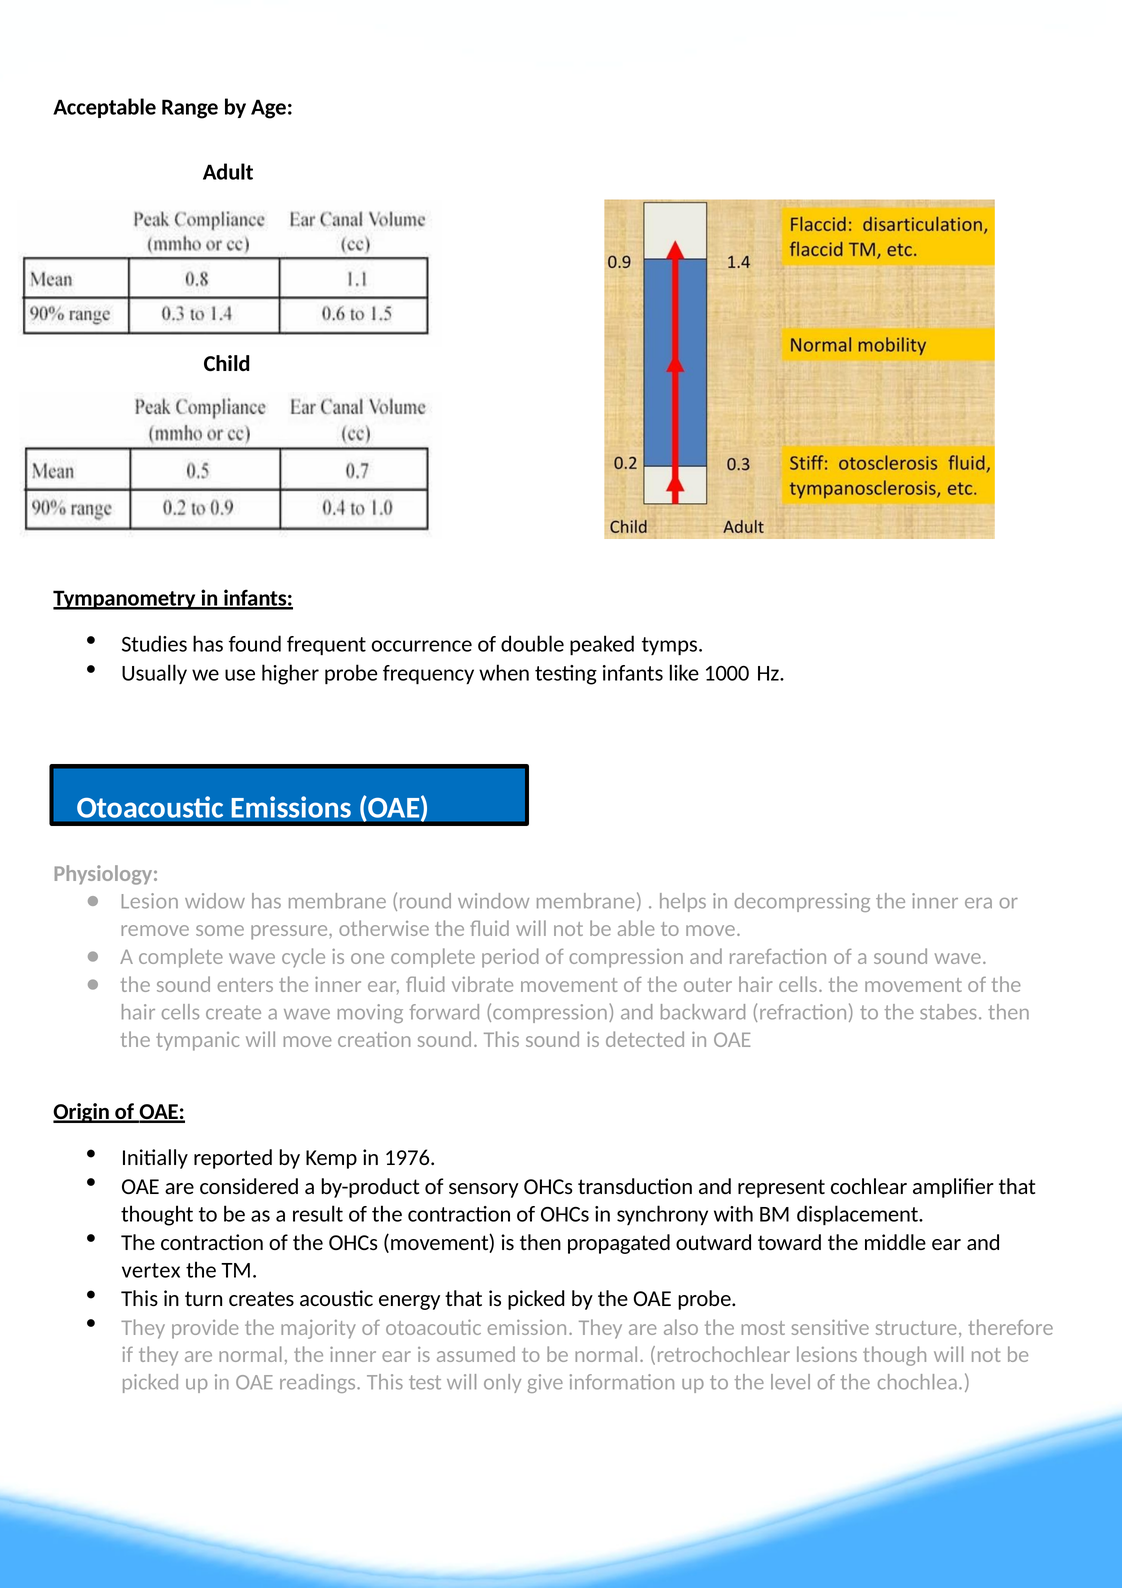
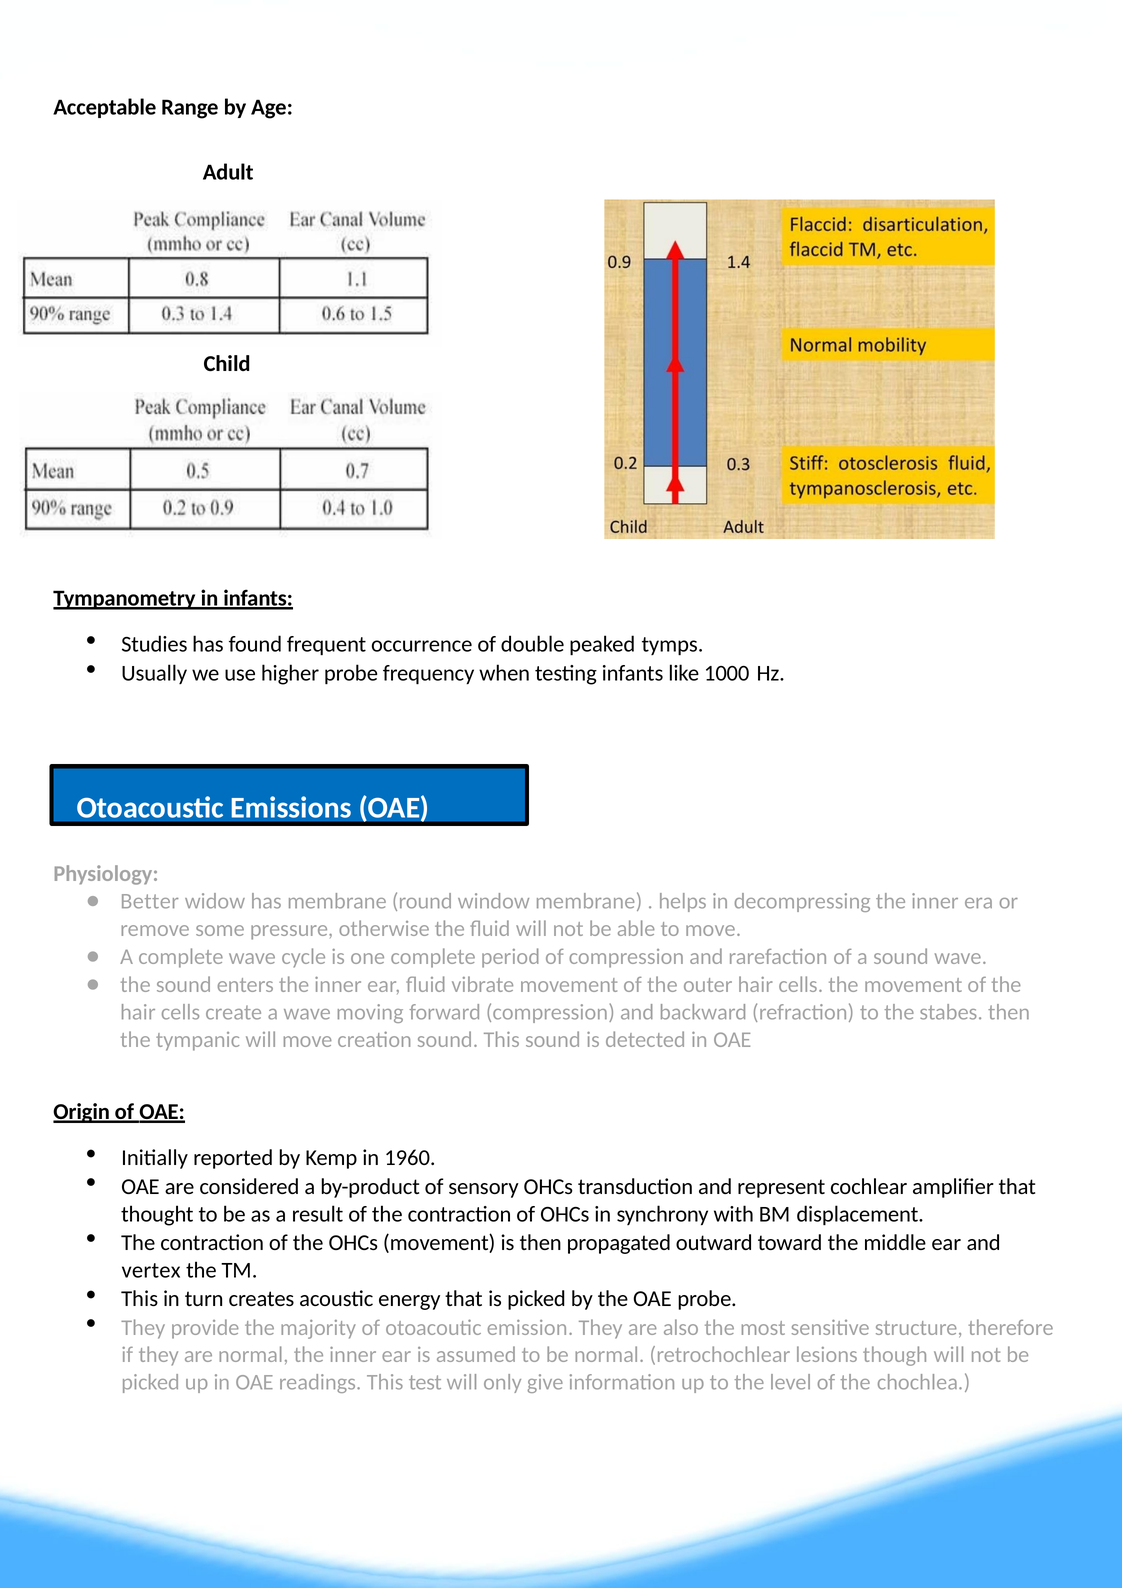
Lesion: Lesion -> Better
1976: 1976 -> 1960
